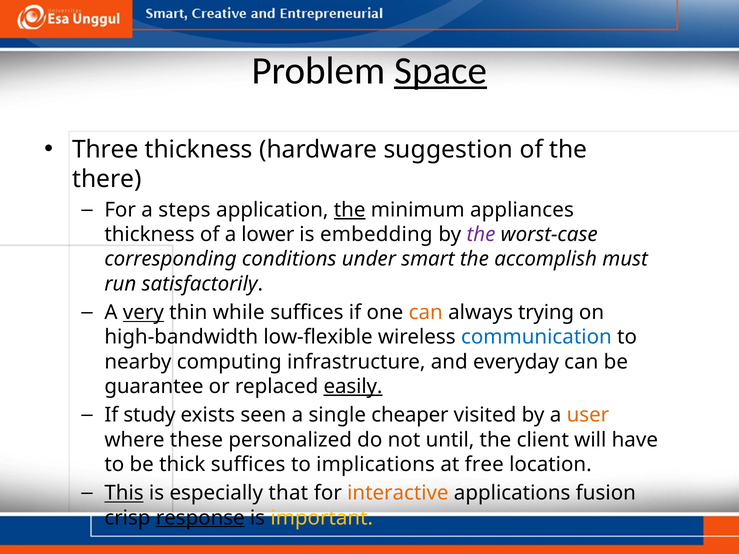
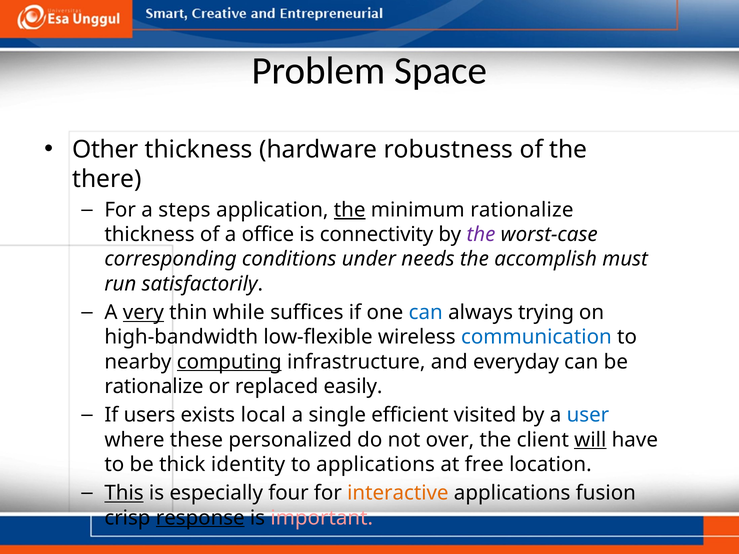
Space underline: present -> none
Three: Three -> Other
suggestion: suggestion -> robustness
minimum appliances: appliances -> rationalize
lower: lower -> office
embedding: embedding -> connectivity
smart: smart -> needs
can at (426, 313) colour: orange -> blue
computing underline: none -> present
guarantee at (154, 387): guarantee -> rationalize
easily underline: present -> none
study: study -> users
seen: seen -> local
cheaper: cheaper -> efficient
user colour: orange -> blue
until: until -> over
will underline: none -> present
thick suffices: suffices -> identity
to implications: implications -> applications
that: that -> four
important colour: yellow -> pink
